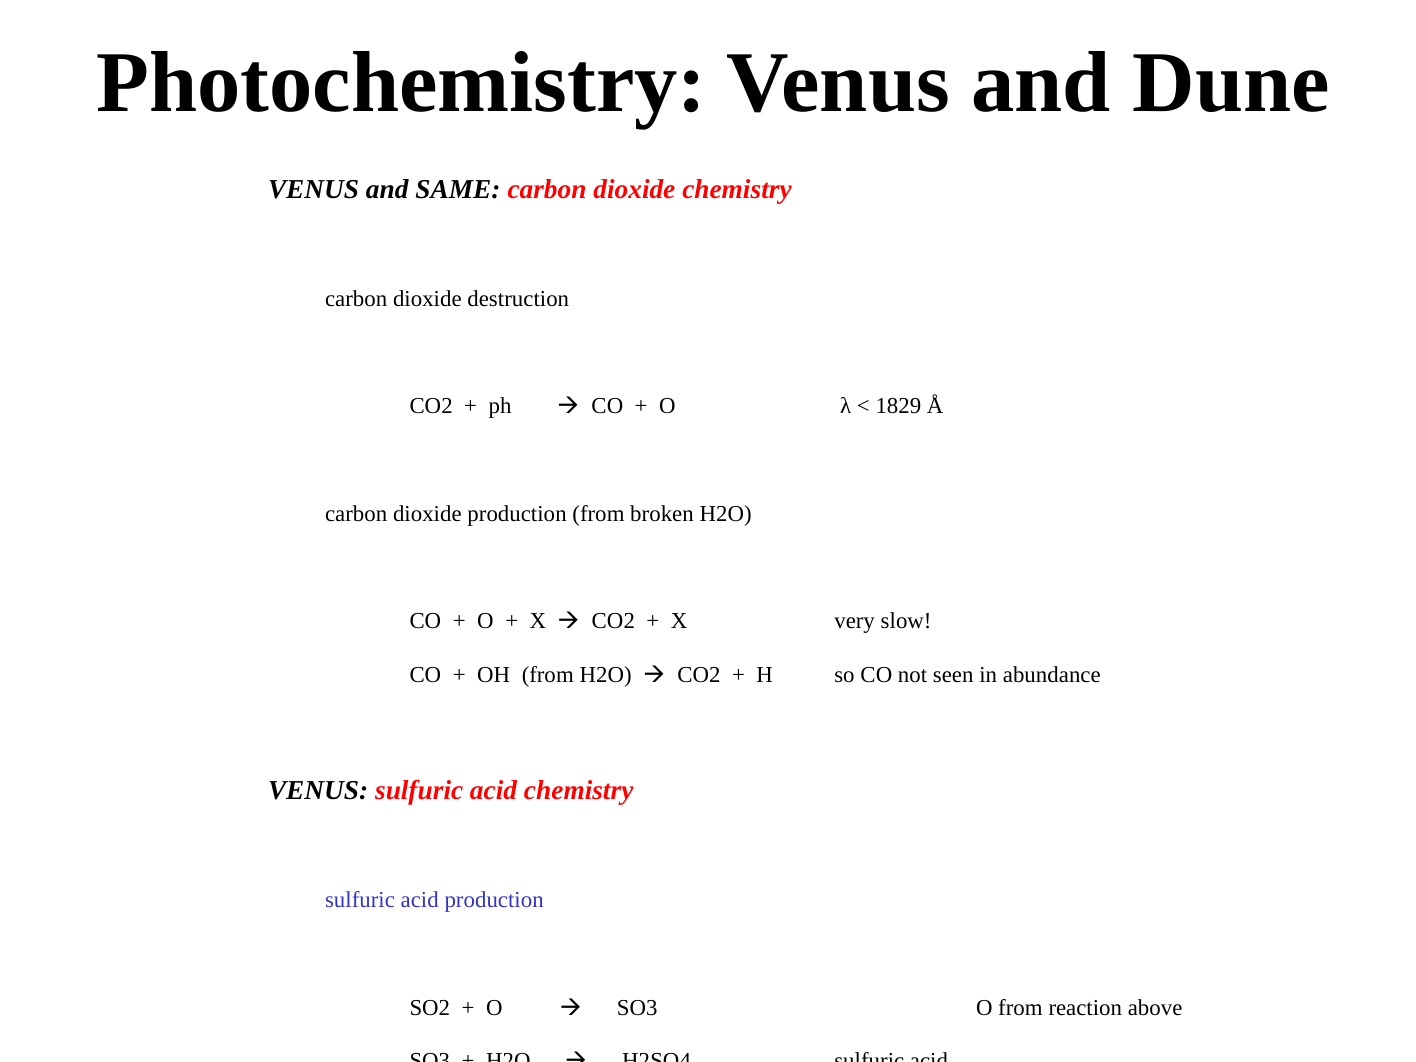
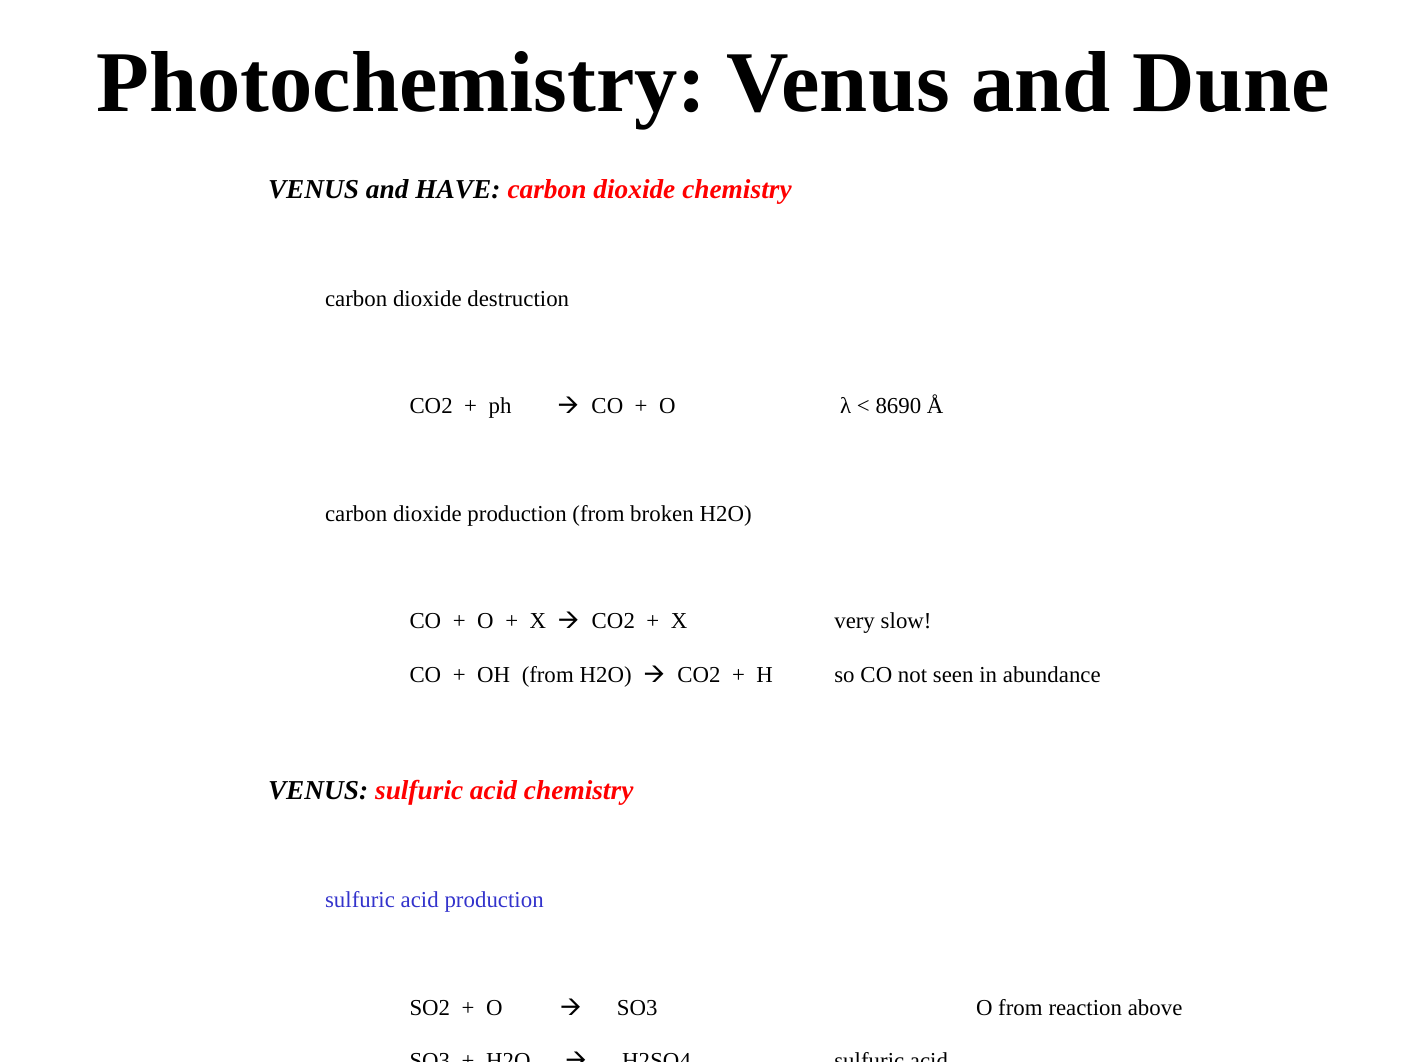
SAME: SAME -> HAVE
1829: 1829 -> 8690
